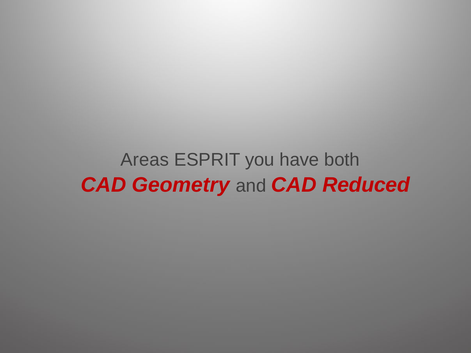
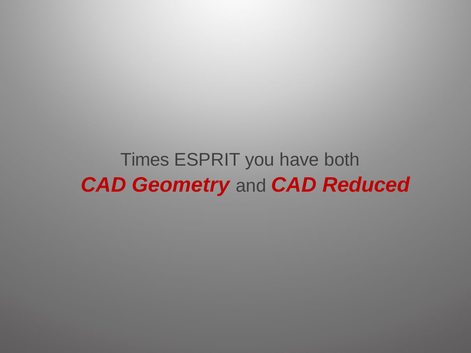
Areas: Areas -> Times
